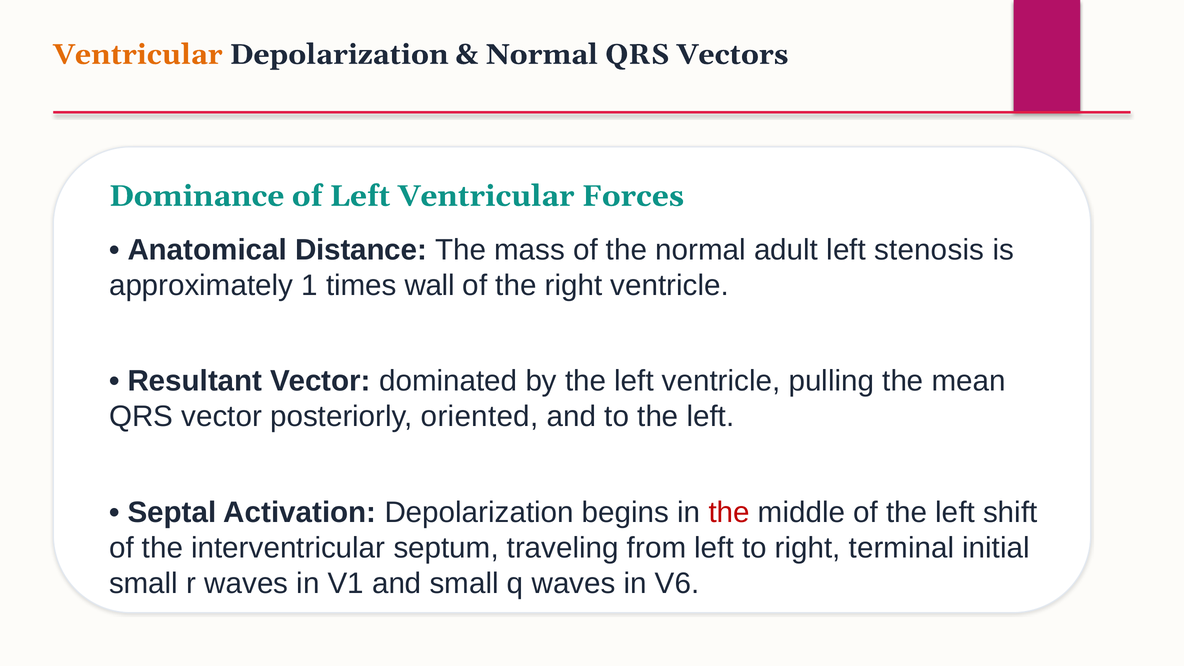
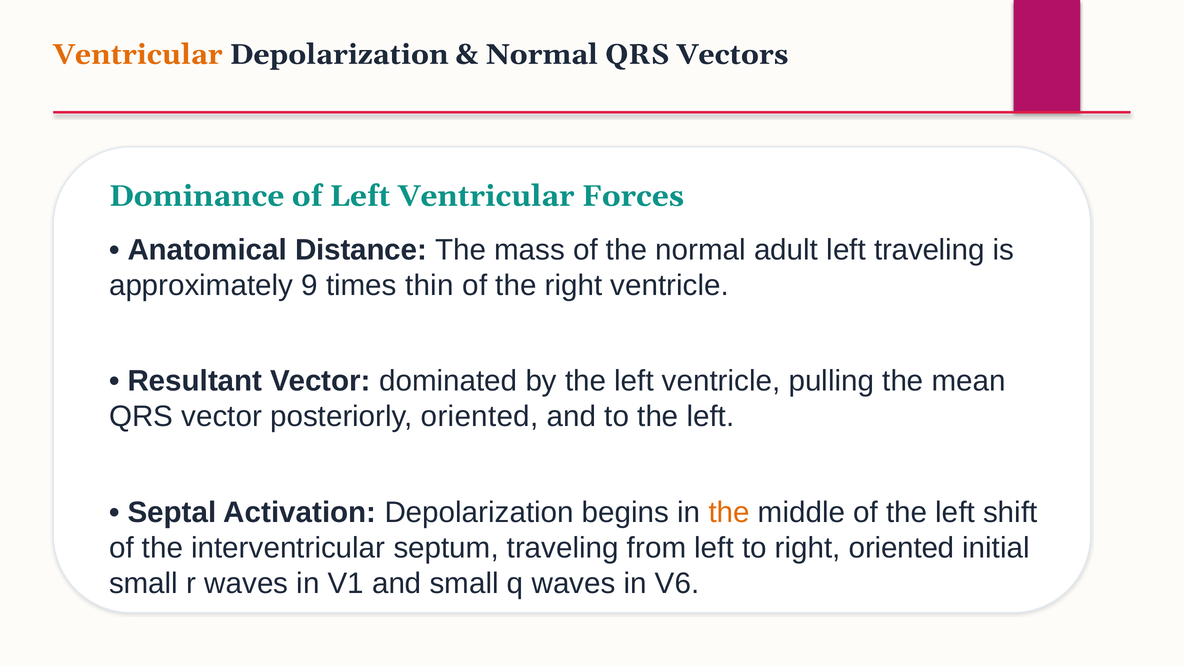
left stenosis: stenosis -> traveling
1: 1 -> 9
wall: wall -> thin
the at (729, 512) colour: red -> orange
right terminal: terminal -> oriented
